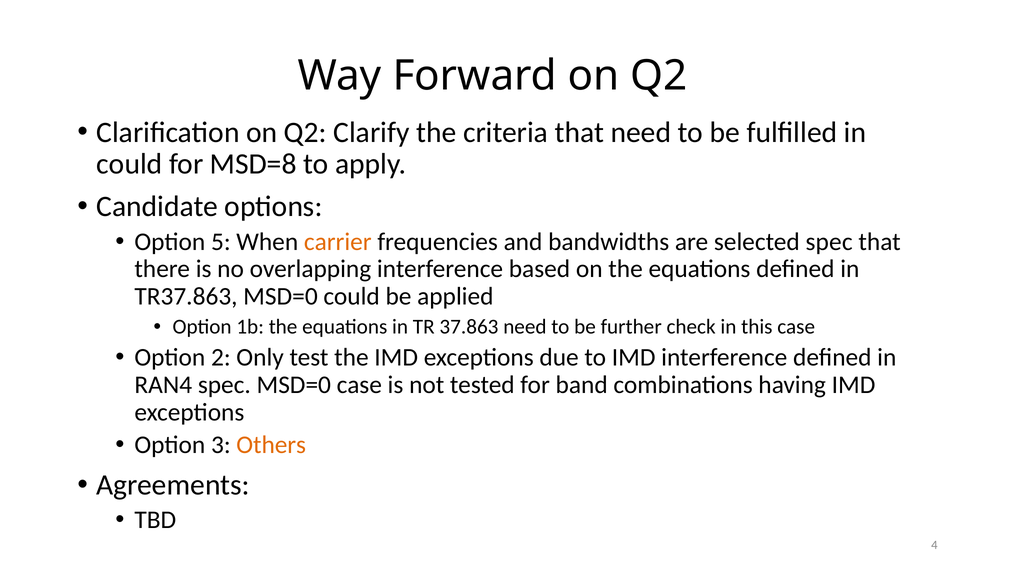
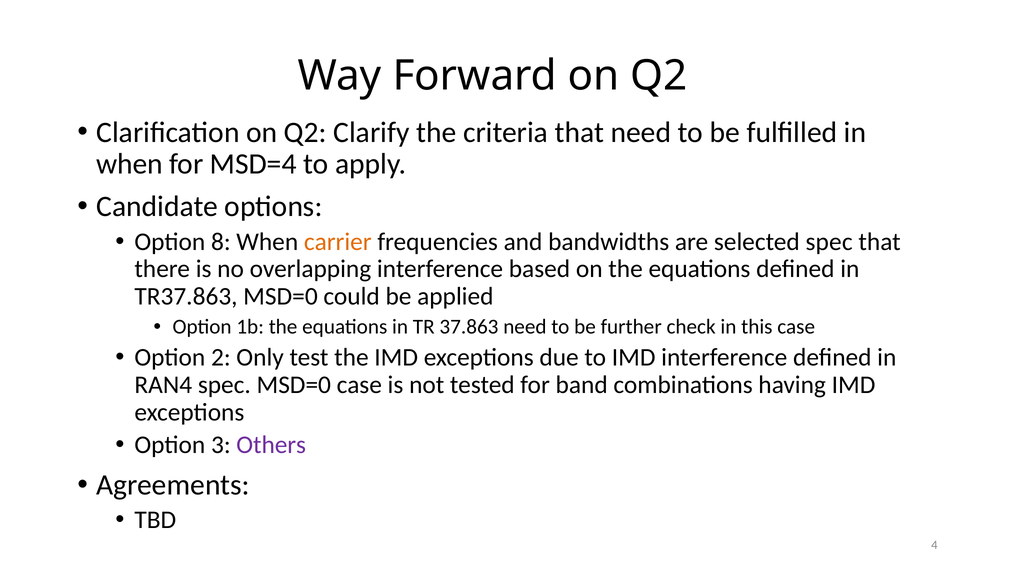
could at (129, 164): could -> when
MSD=8: MSD=8 -> MSD=4
5: 5 -> 8
Others colour: orange -> purple
